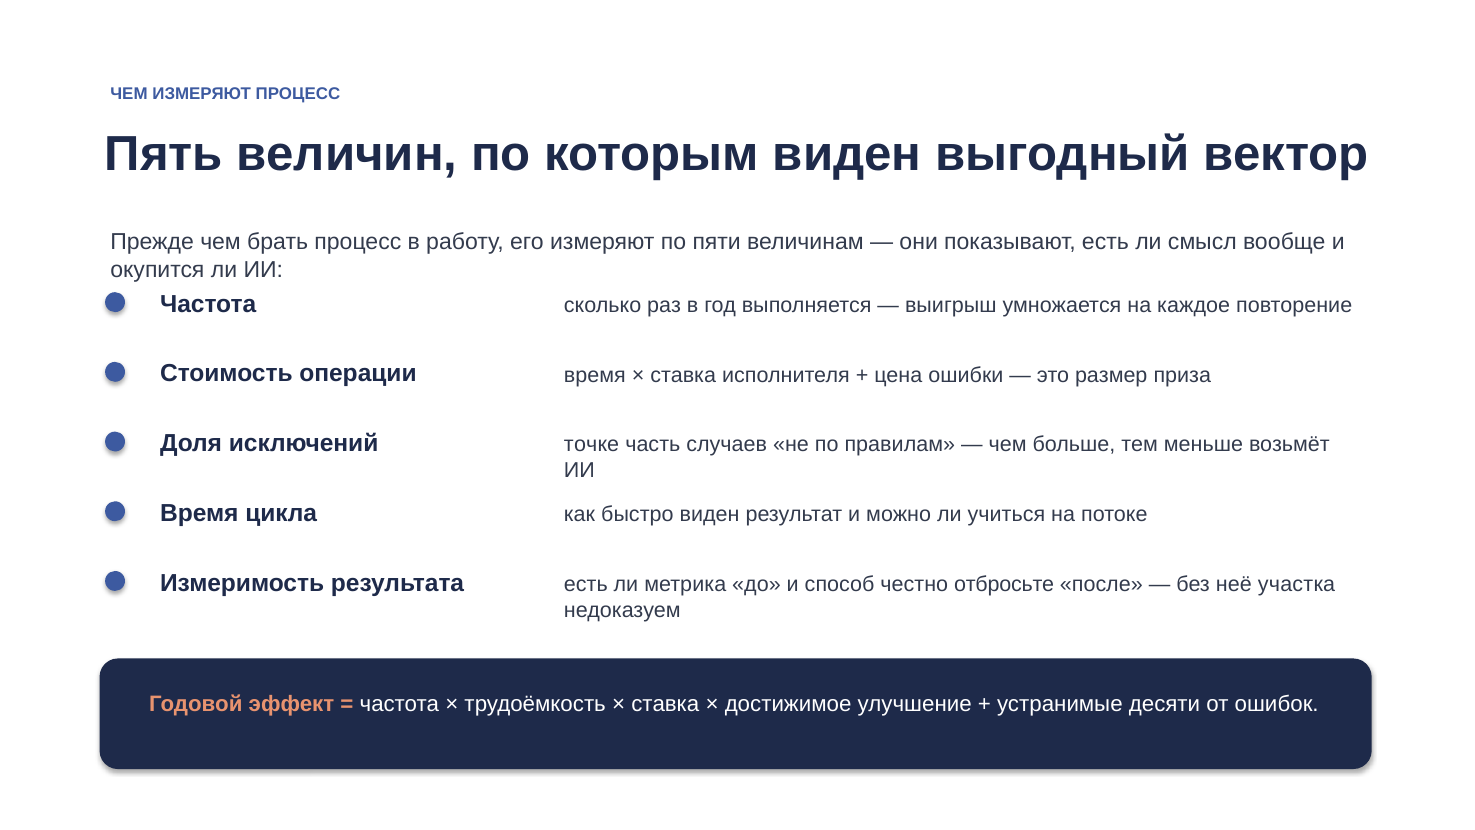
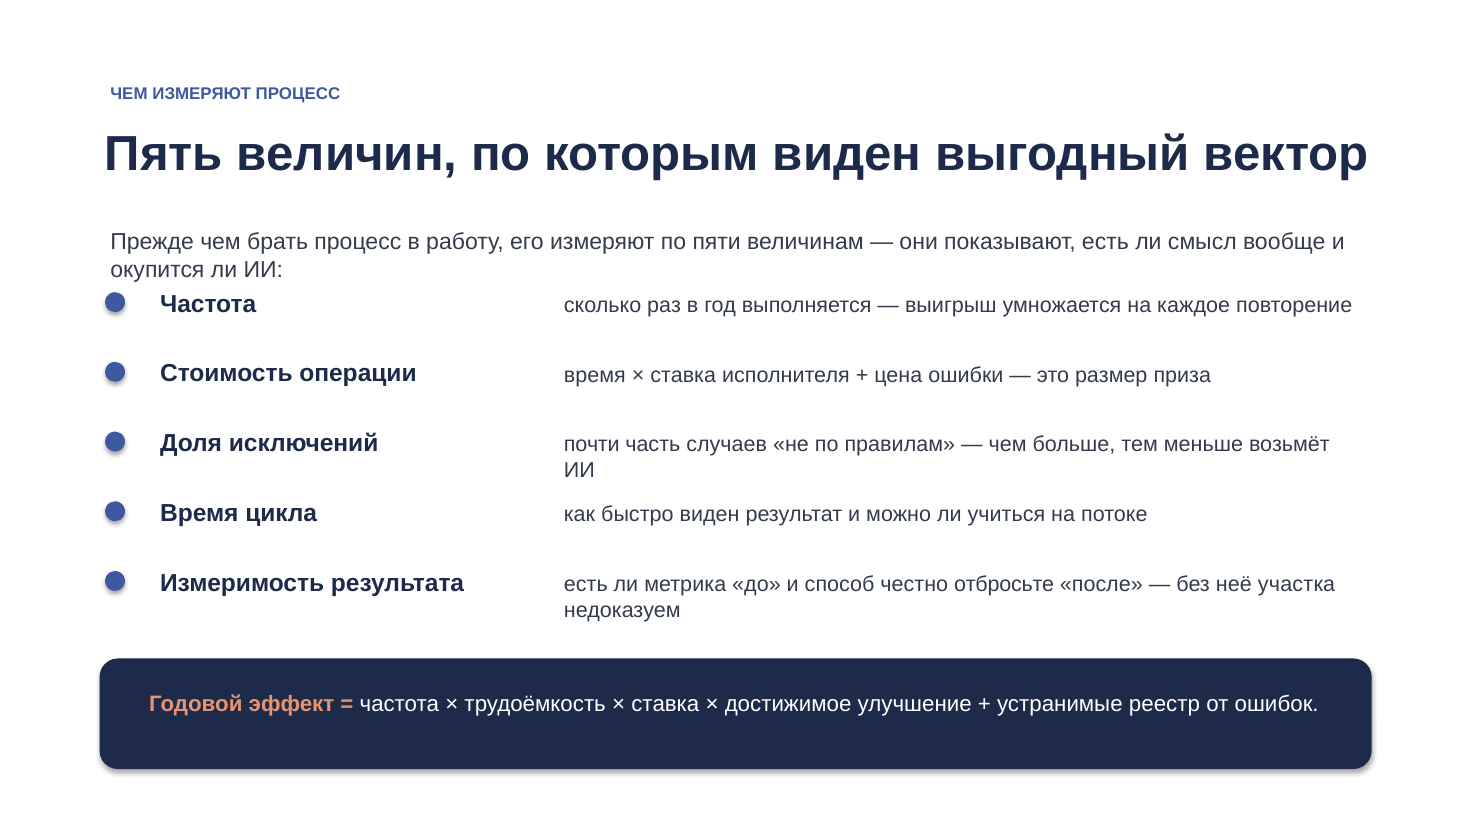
точке: точке -> почти
десяти: десяти -> реестр
